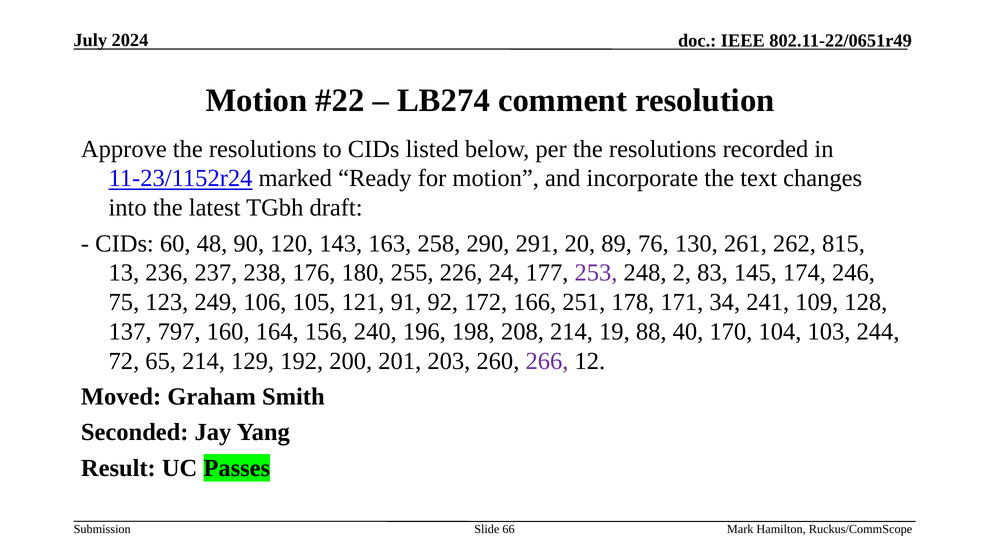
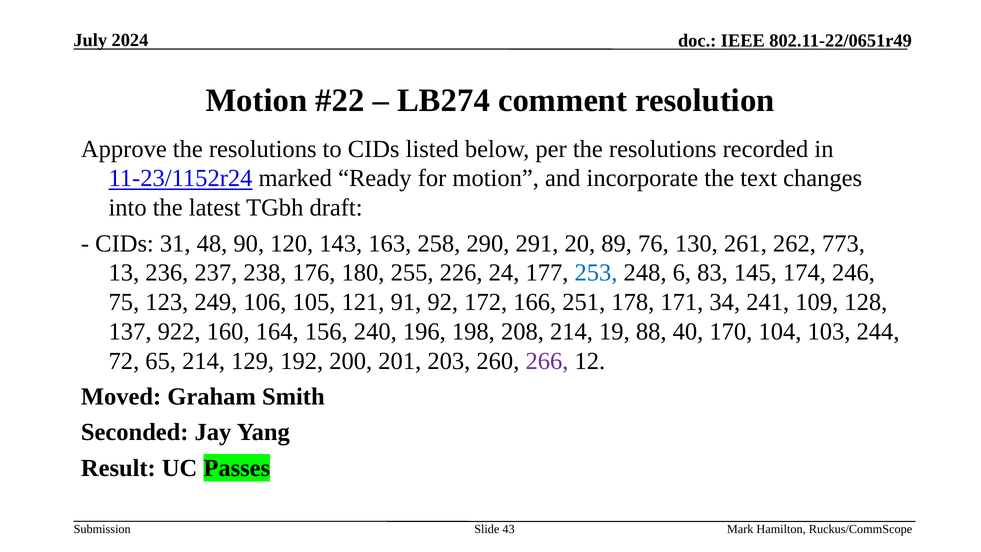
60: 60 -> 31
815: 815 -> 773
253 colour: purple -> blue
2: 2 -> 6
797: 797 -> 922
66: 66 -> 43
